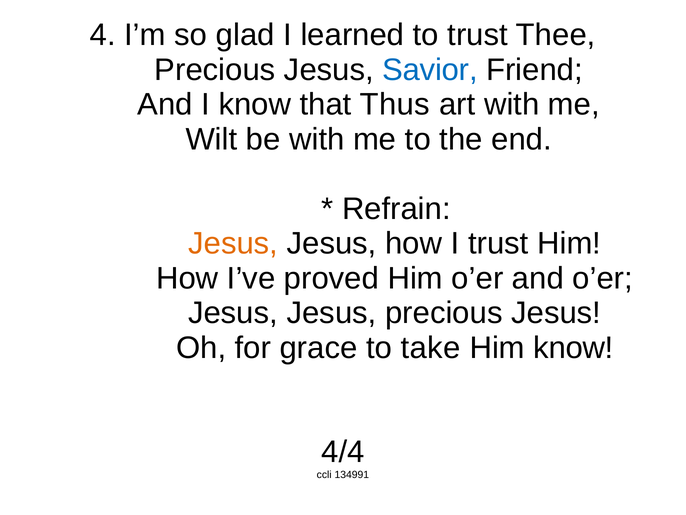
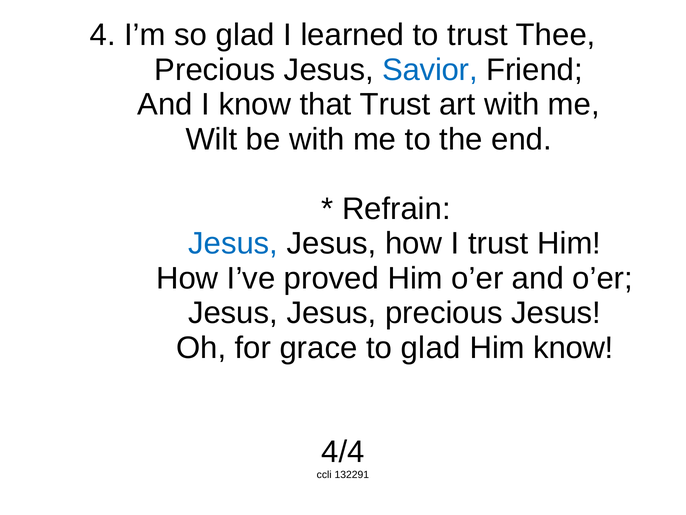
that Thus: Thus -> Trust
Jesus at (233, 243) colour: orange -> blue
to take: take -> glad
134991: 134991 -> 132291
